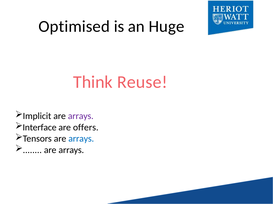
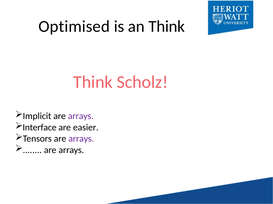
an Huge: Huge -> Think
Reuse: Reuse -> Scholz
offers: offers -> easier
arrays at (81, 139) colour: blue -> purple
